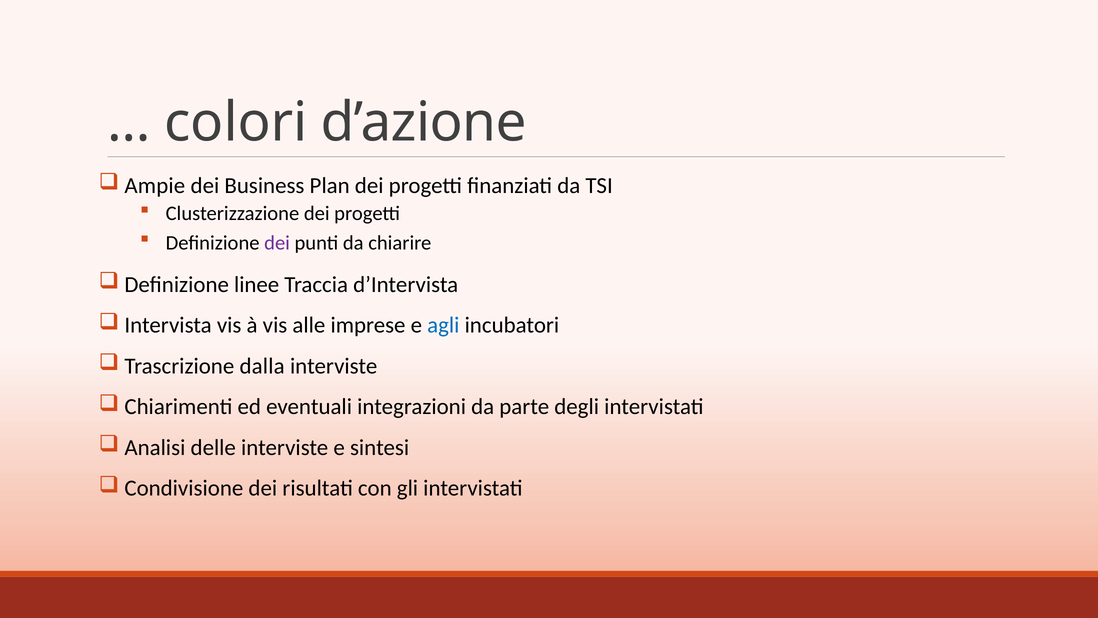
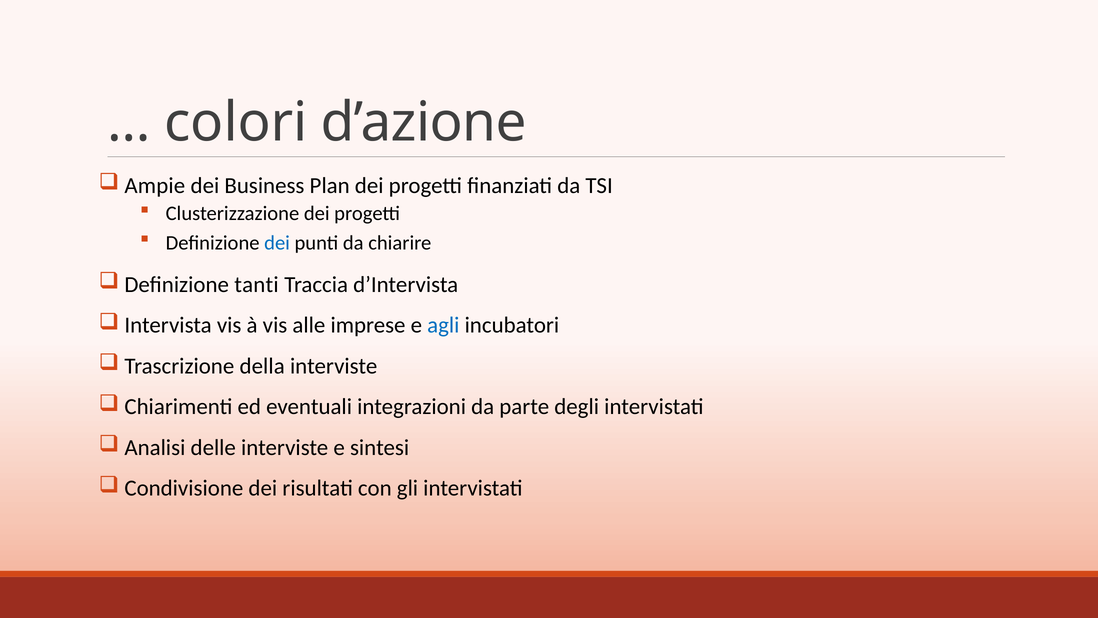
dei at (277, 243) colour: purple -> blue
linee: linee -> tanti
dalla: dalla -> della
